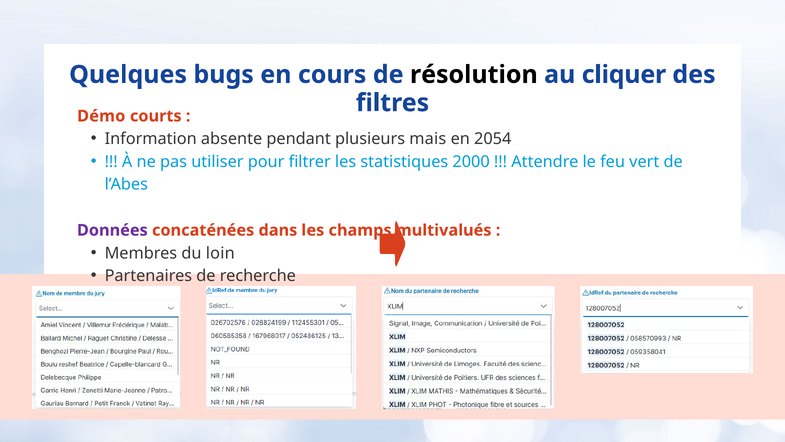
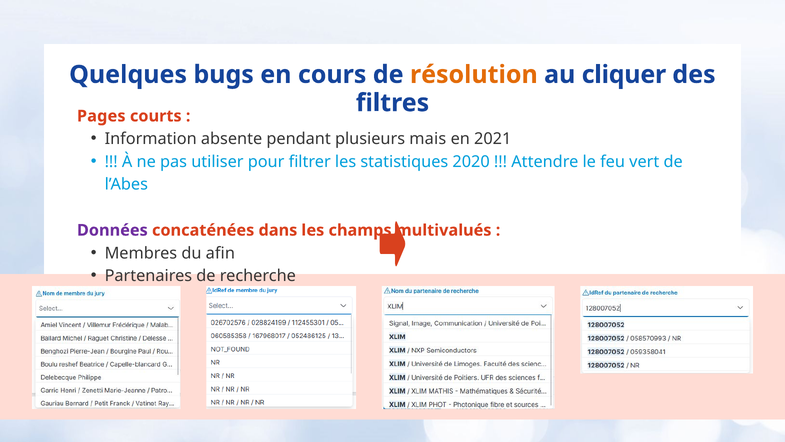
résolution colour: black -> orange
Démo: Démo -> Pages
2054: 2054 -> 2021
2000: 2000 -> 2020
loin: loin -> afin
